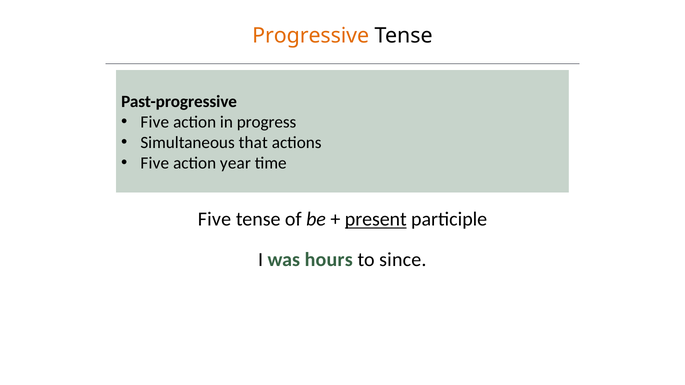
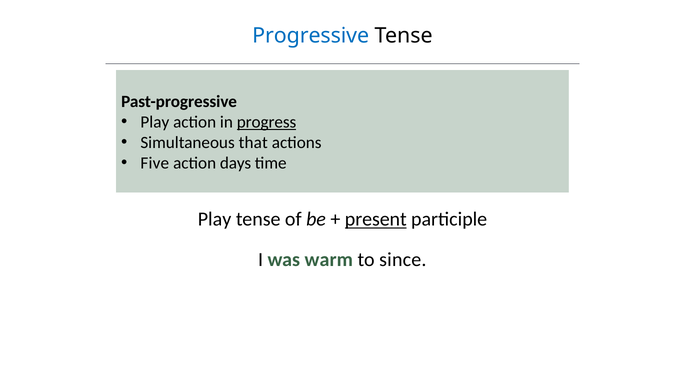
Progressive colour: orange -> blue
Five at (155, 122): Five -> Play
progress underline: none -> present
year: year -> days
Five at (214, 220): Five -> Play
hours: hours -> warm
